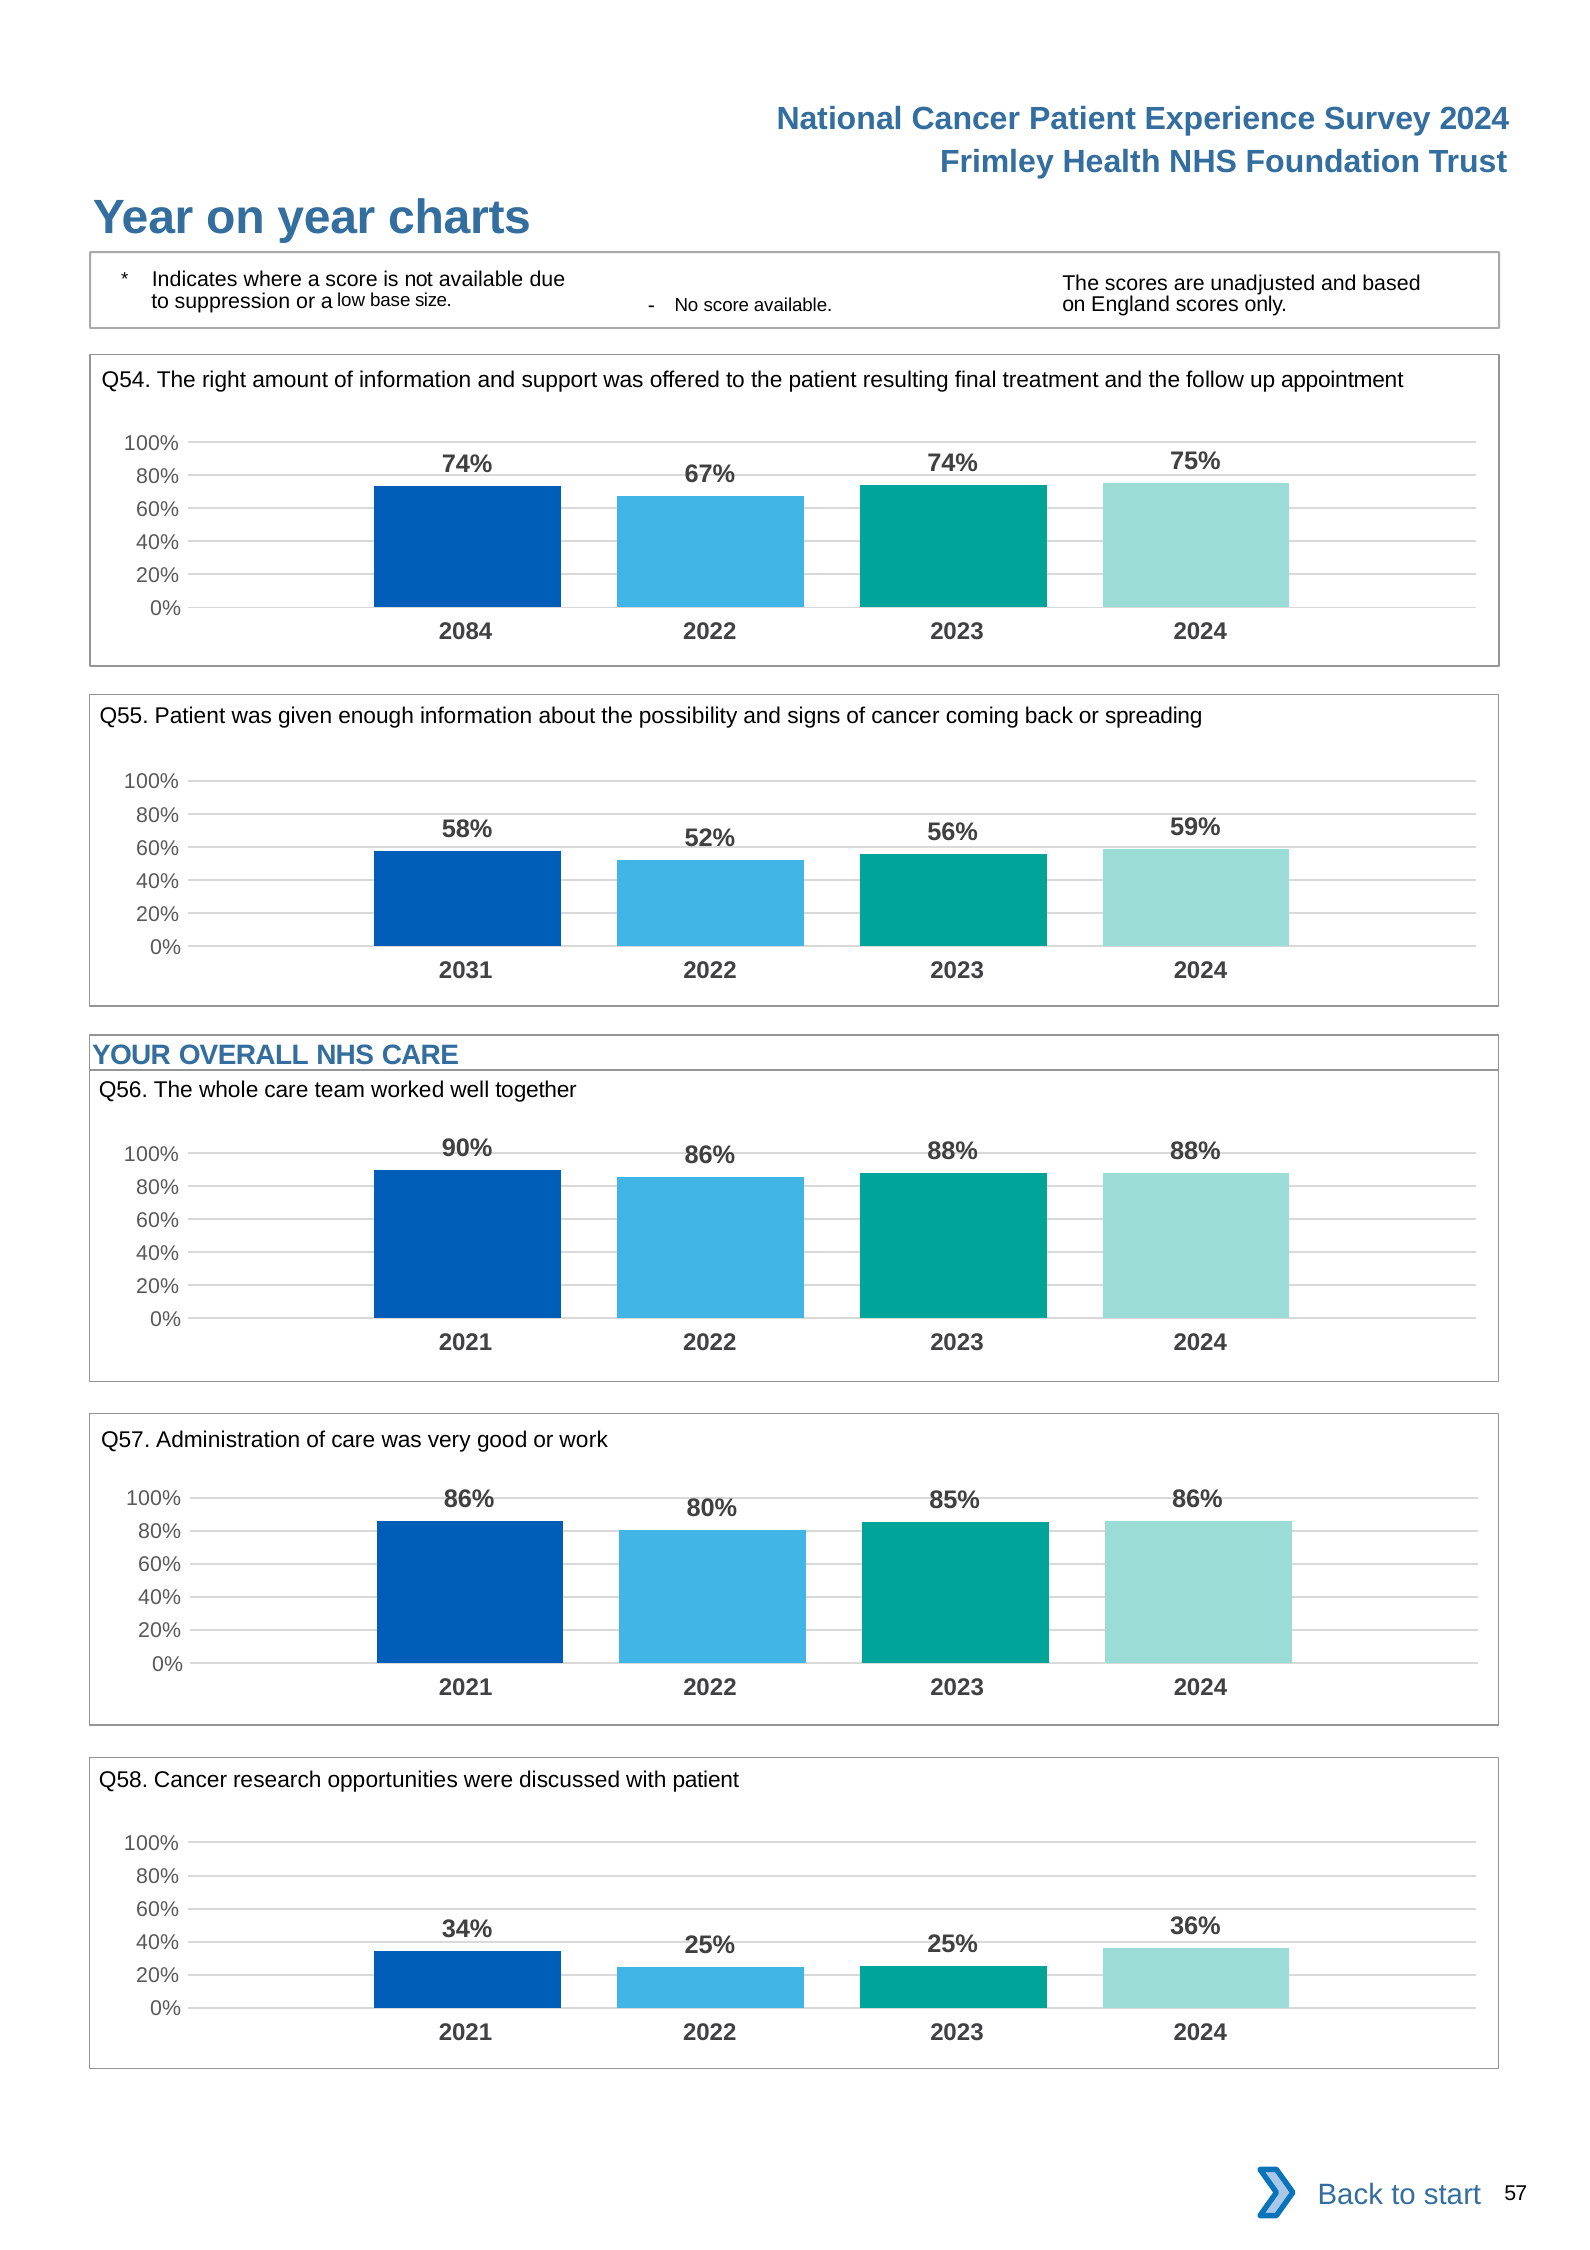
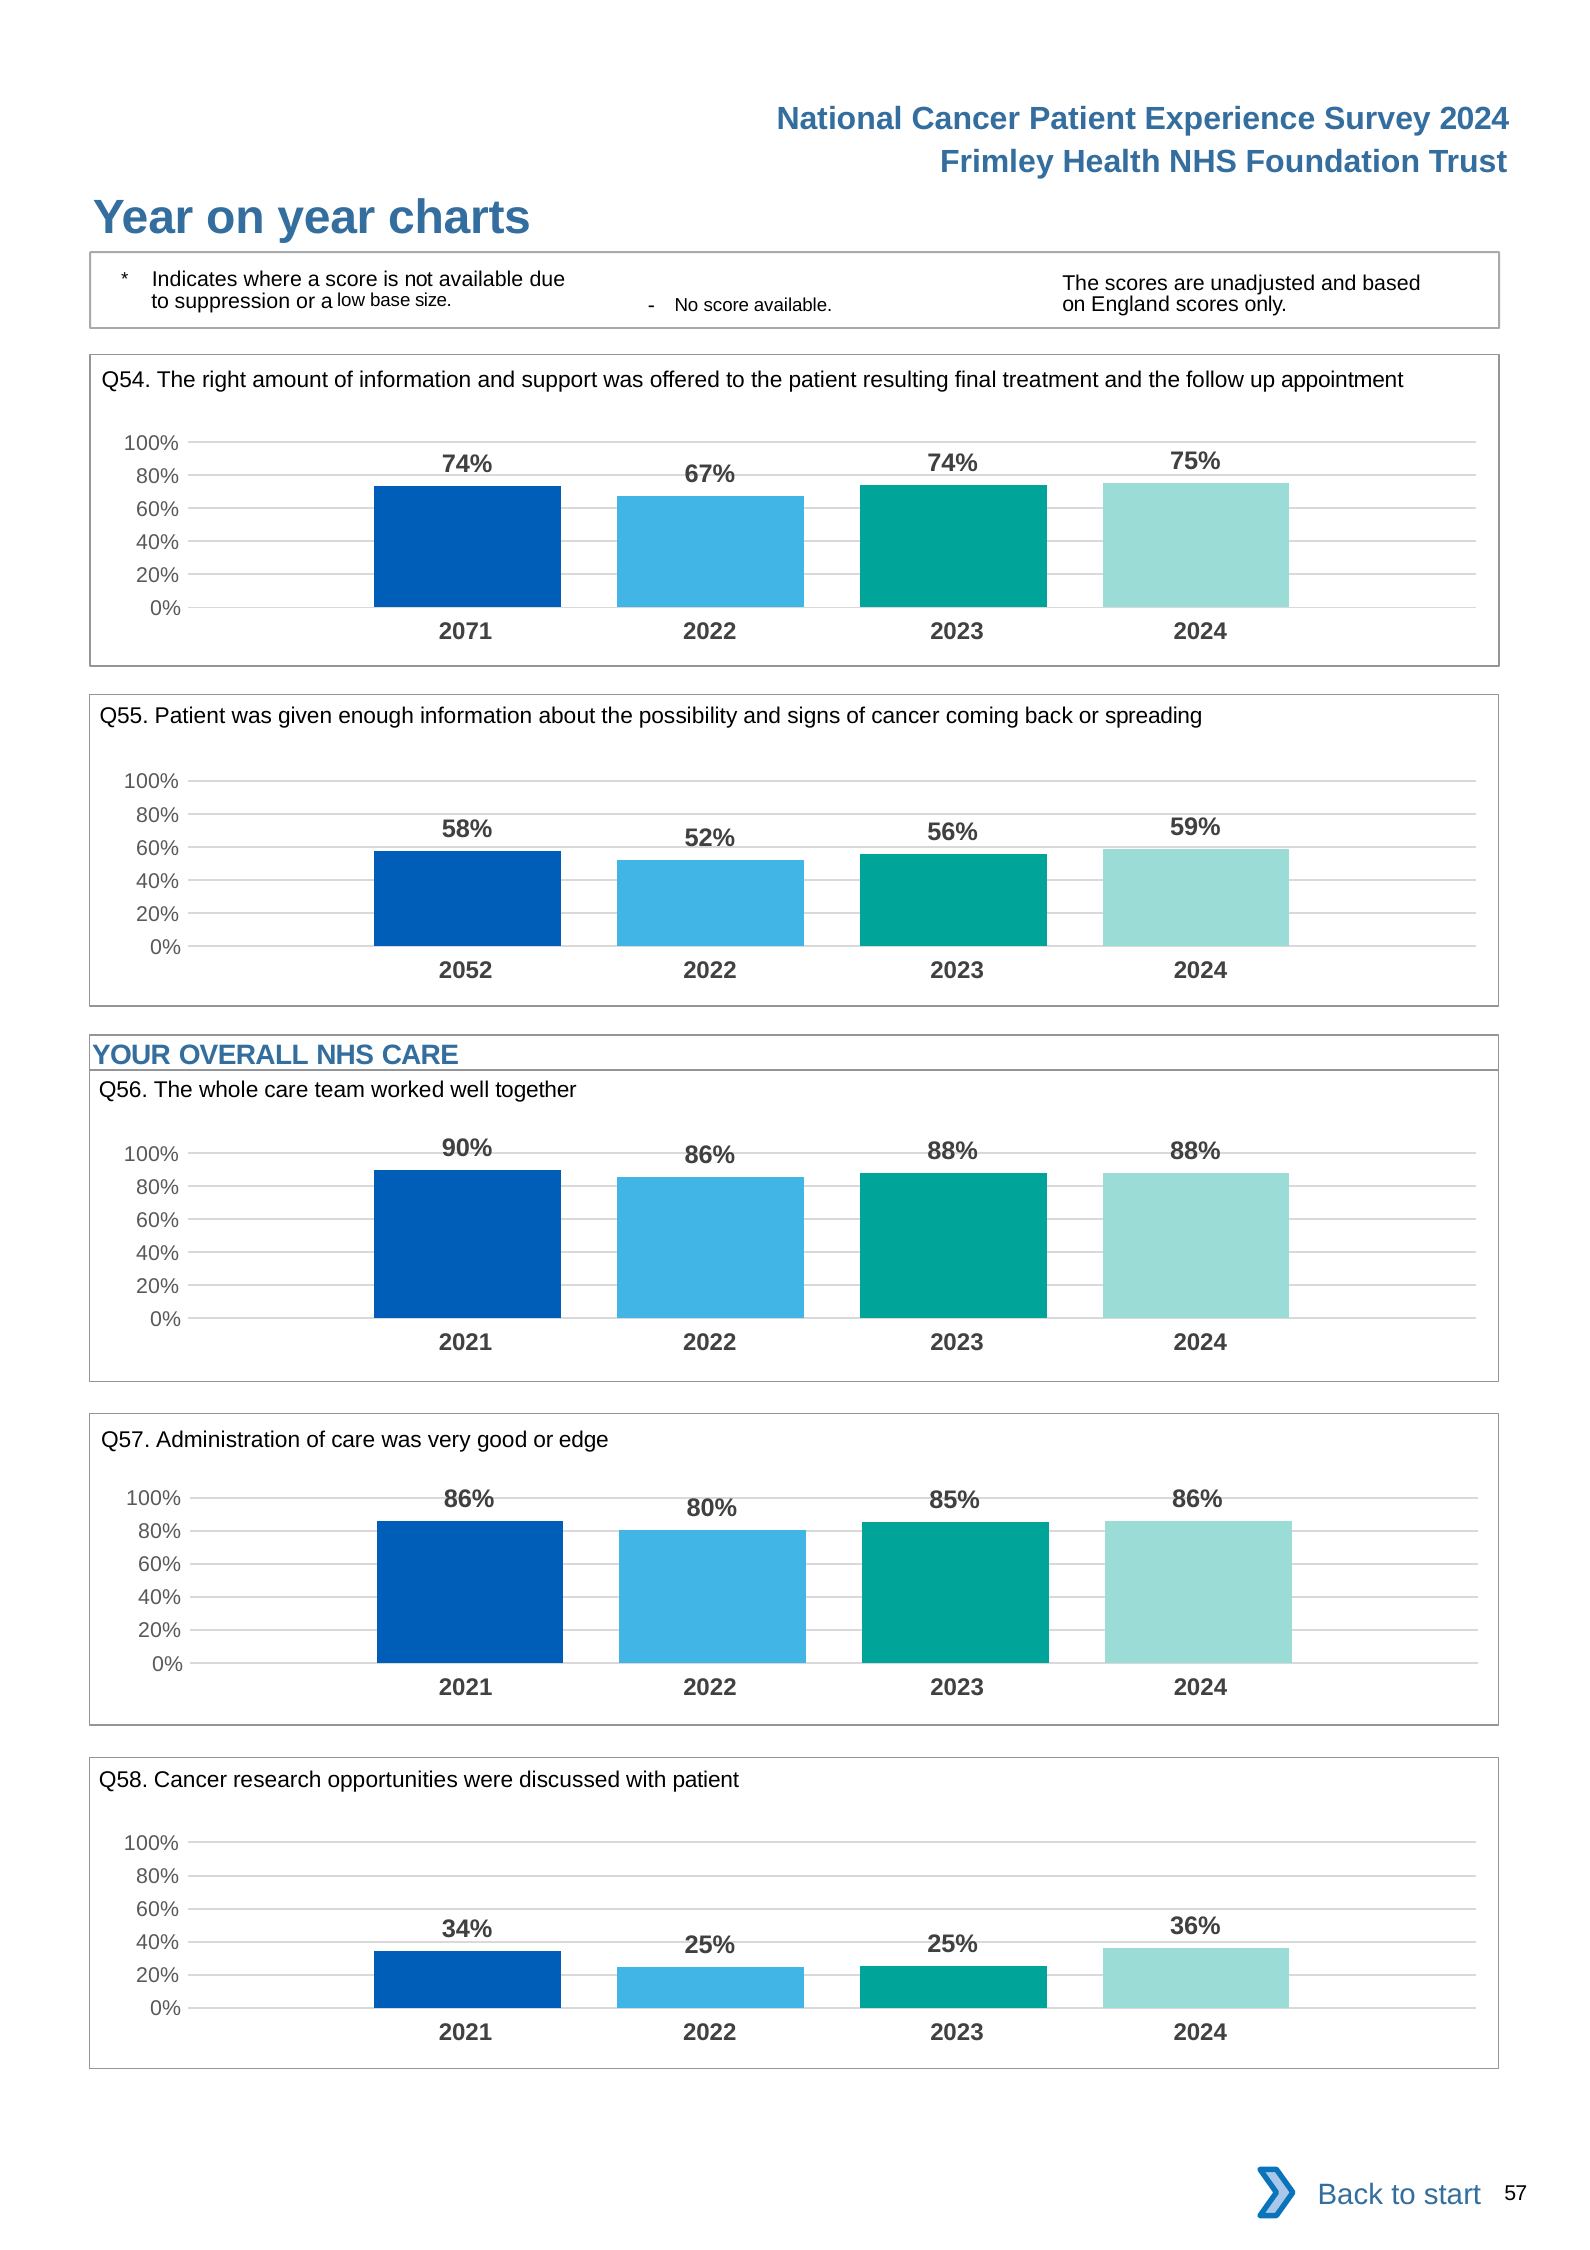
2084: 2084 -> 2071
2031: 2031 -> 2052
work: work -> edge
